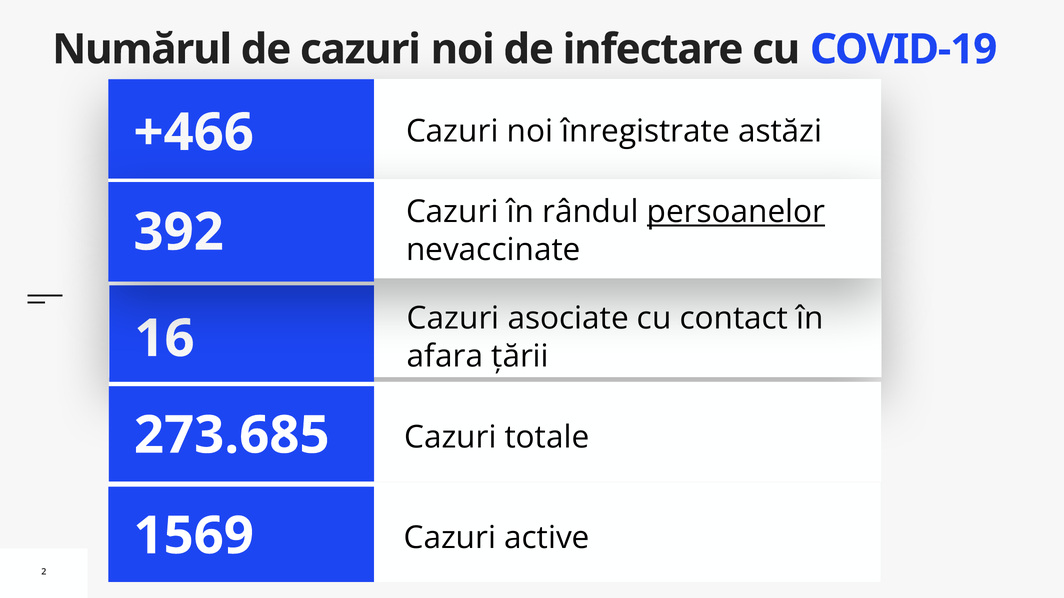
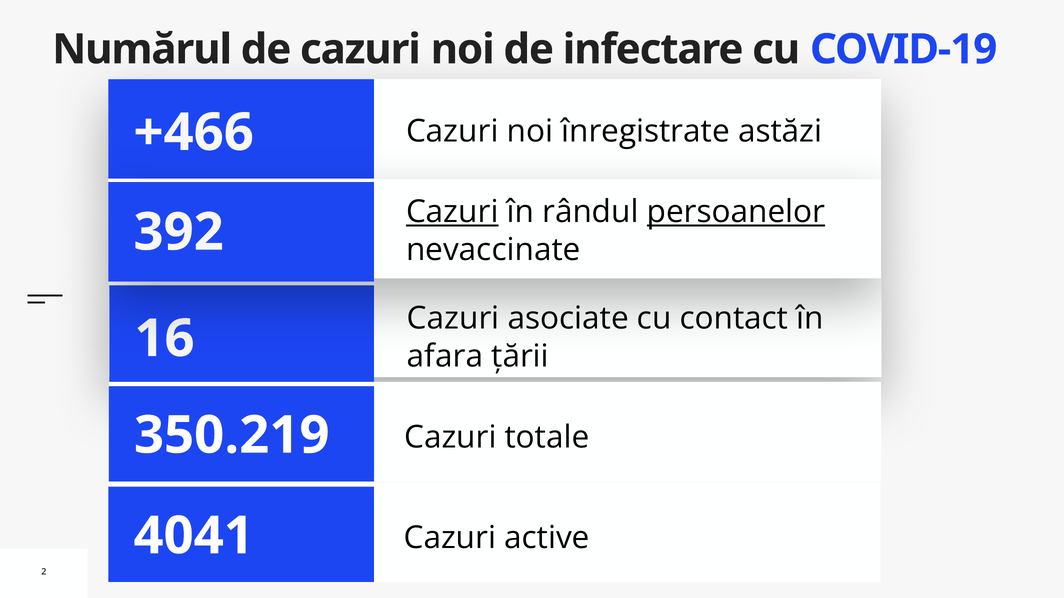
Cazuri at (452, 212) underline: none -> present
273.685: 273.685 -> 350.219
1569: 1569 -> 4041
